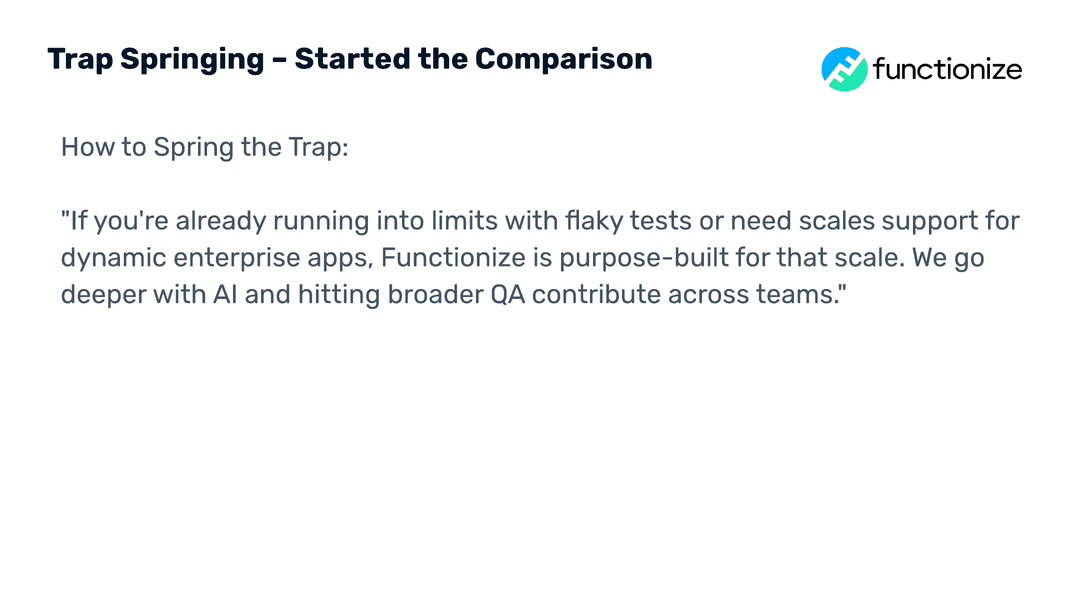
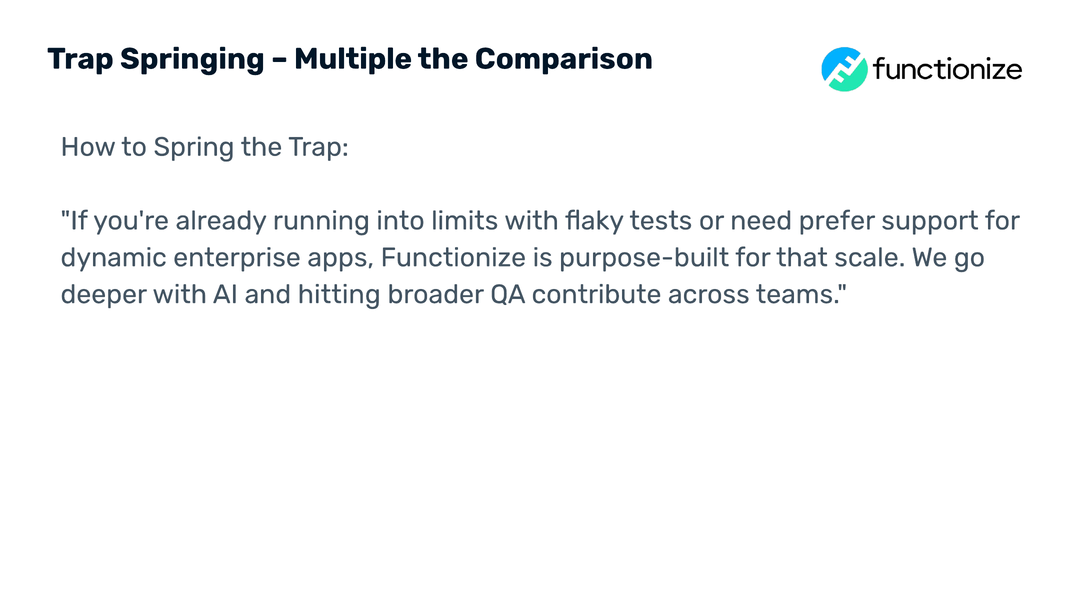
Started: Started -> Multiple
scales: scales -> prefer
